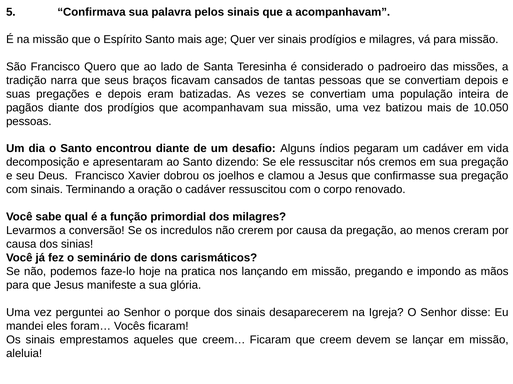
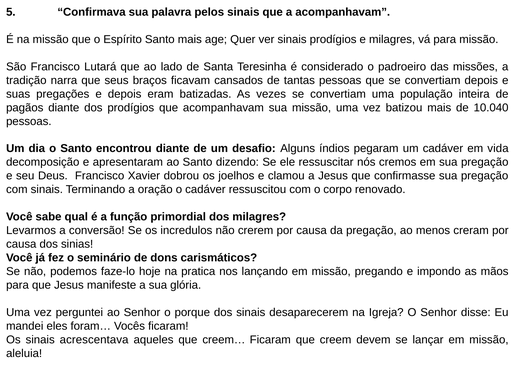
Quero: Quero -> Lutará
10.050: 10.050 -> 10.040
emprestamos: emprestamos -> acrescentava
